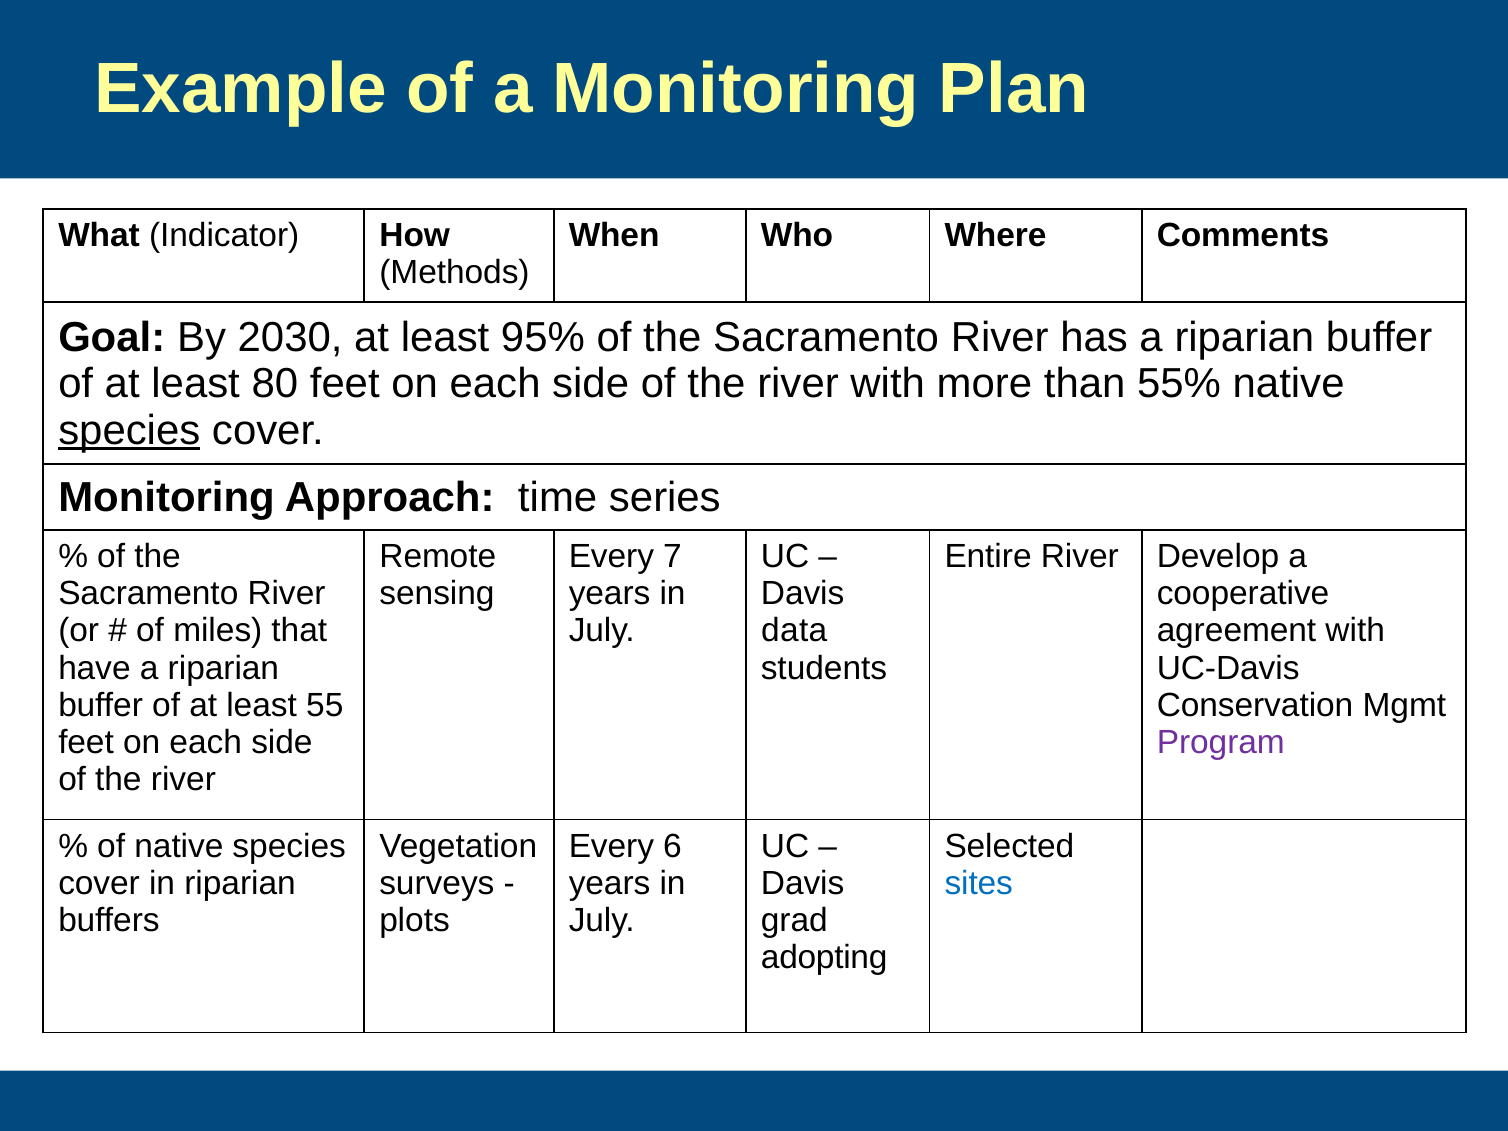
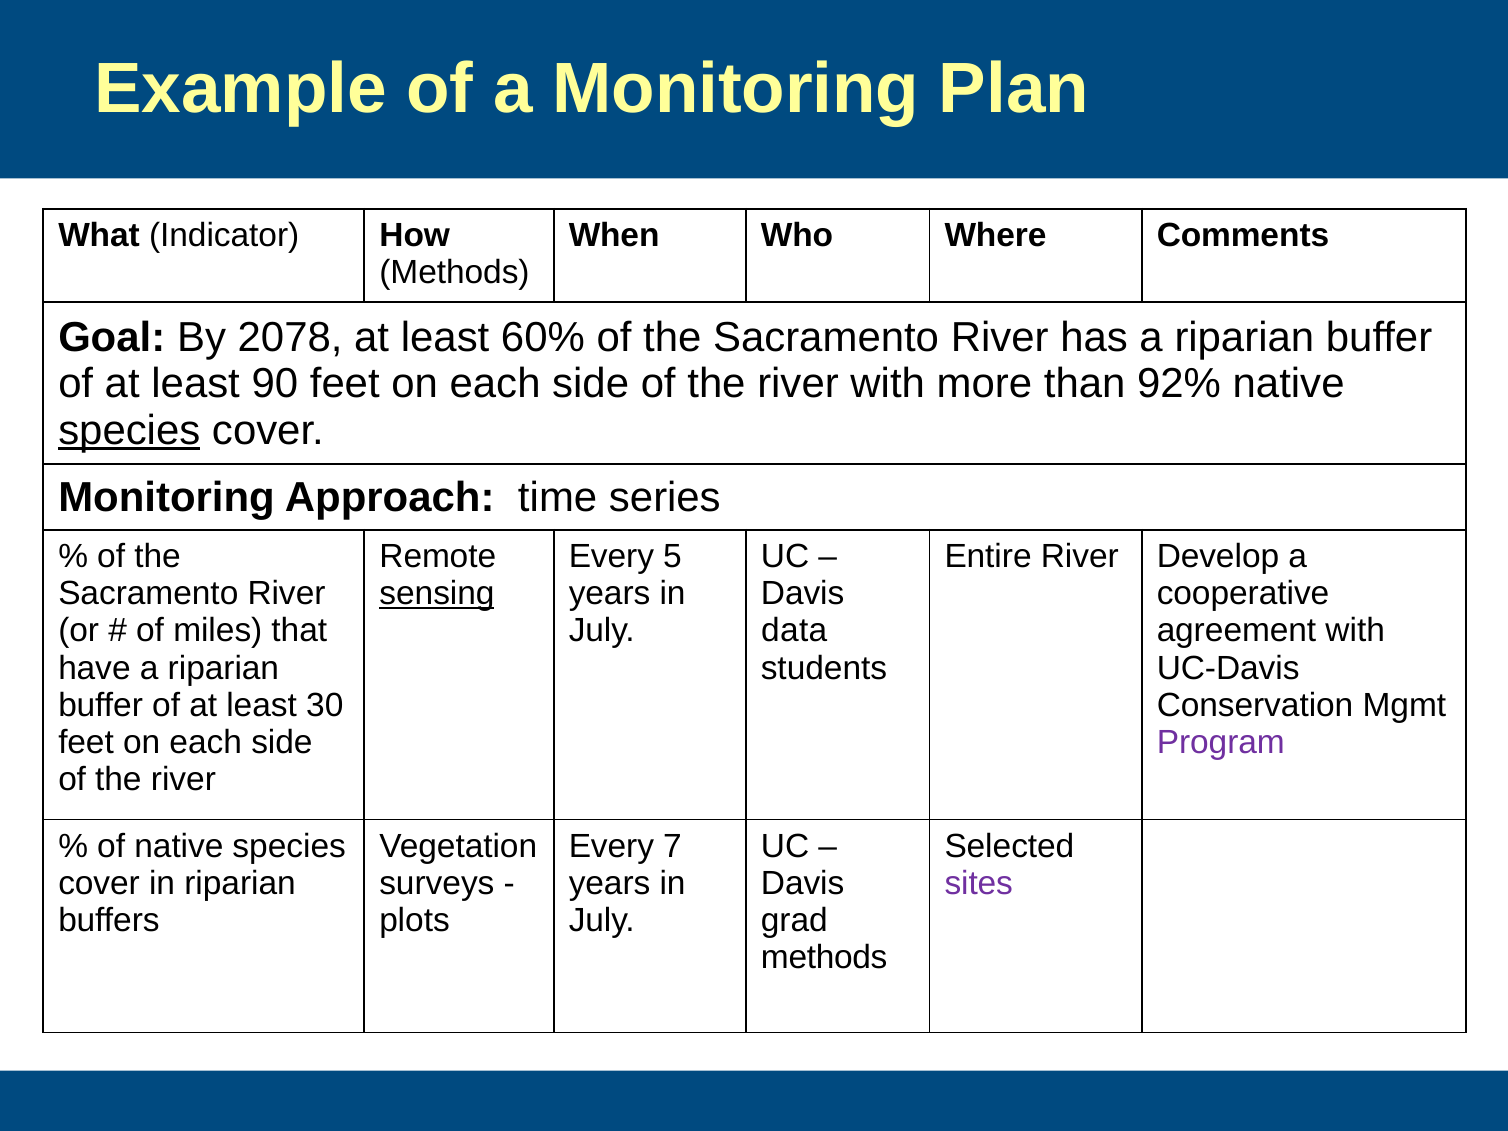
2030: 2030 -> 2078
95%: 95% -> 60%
80: 80 -> 90
55%: 55% -> 92%
7: 7 -> 5
sensing underline: none -> present
55: 55 -> 30
6: 6 -> 7
sites colour: blue -> purple
adopting at (824, 958): adopting -> methods
